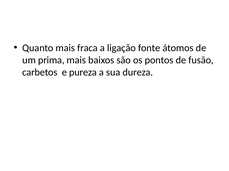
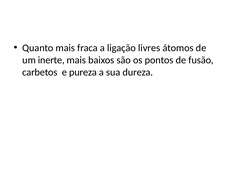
fonte: fonte -> livres
prima: prima -> inerte
